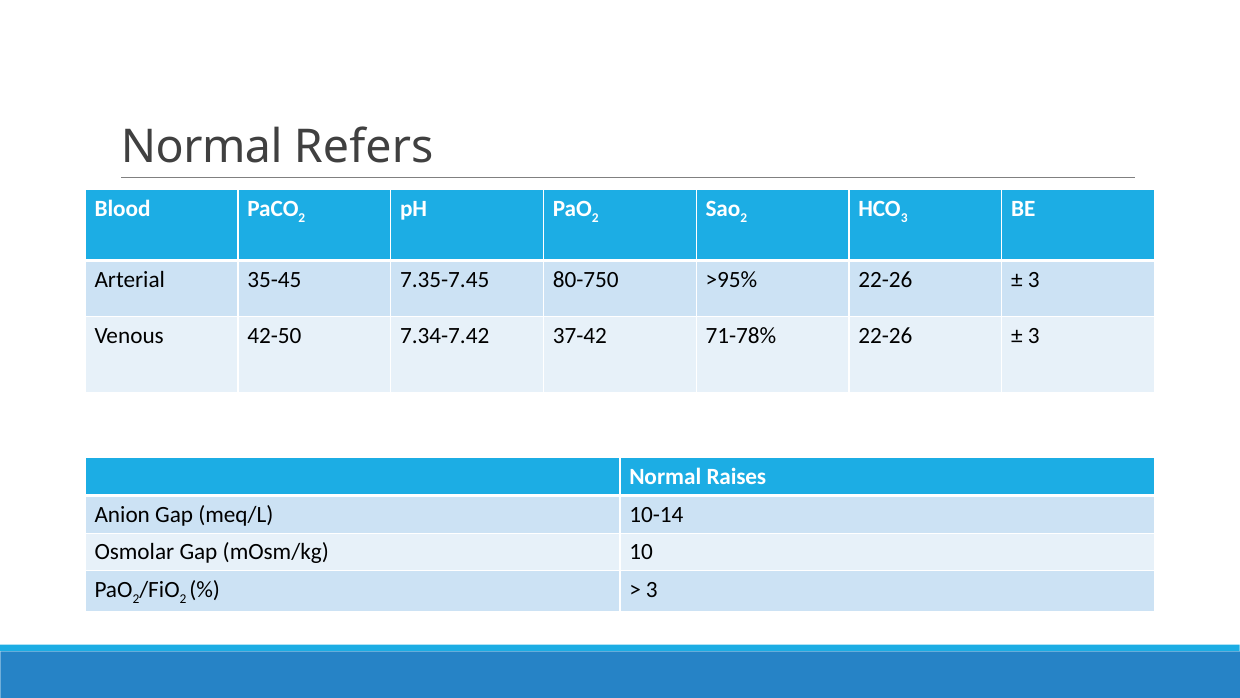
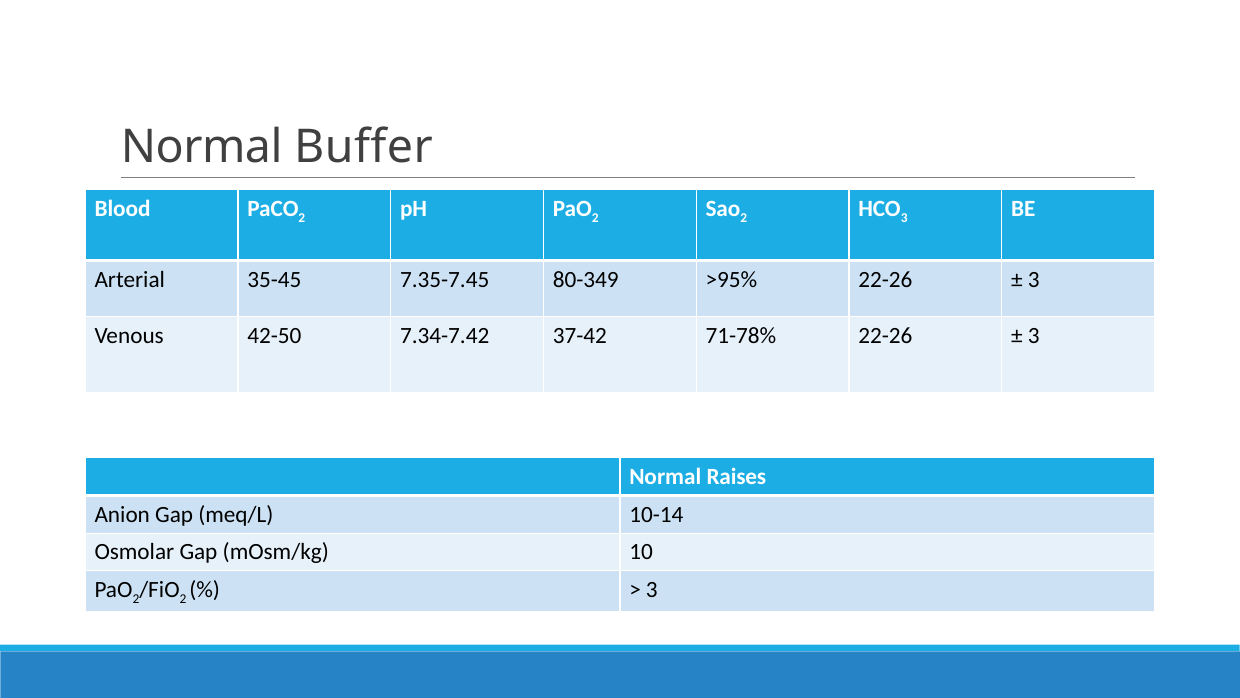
Refers: Refers -> Buffer
80-750: 80-750 -> 80-349
